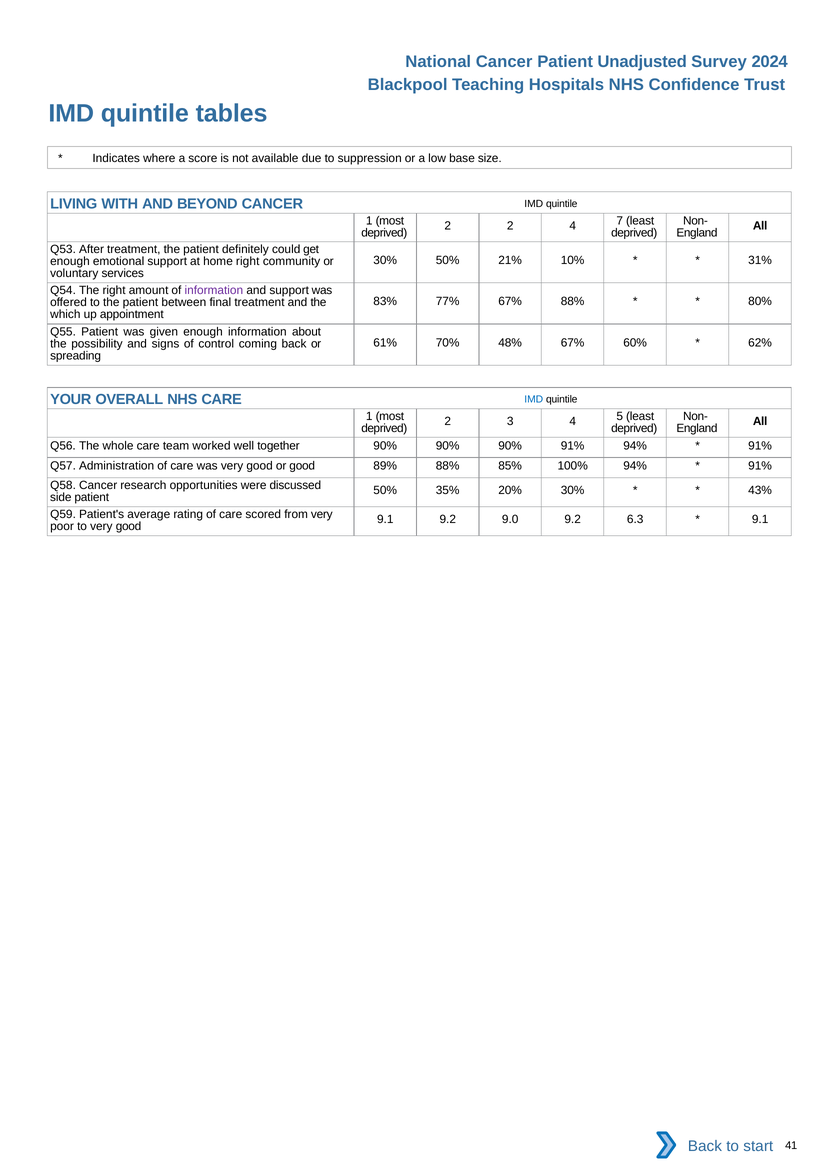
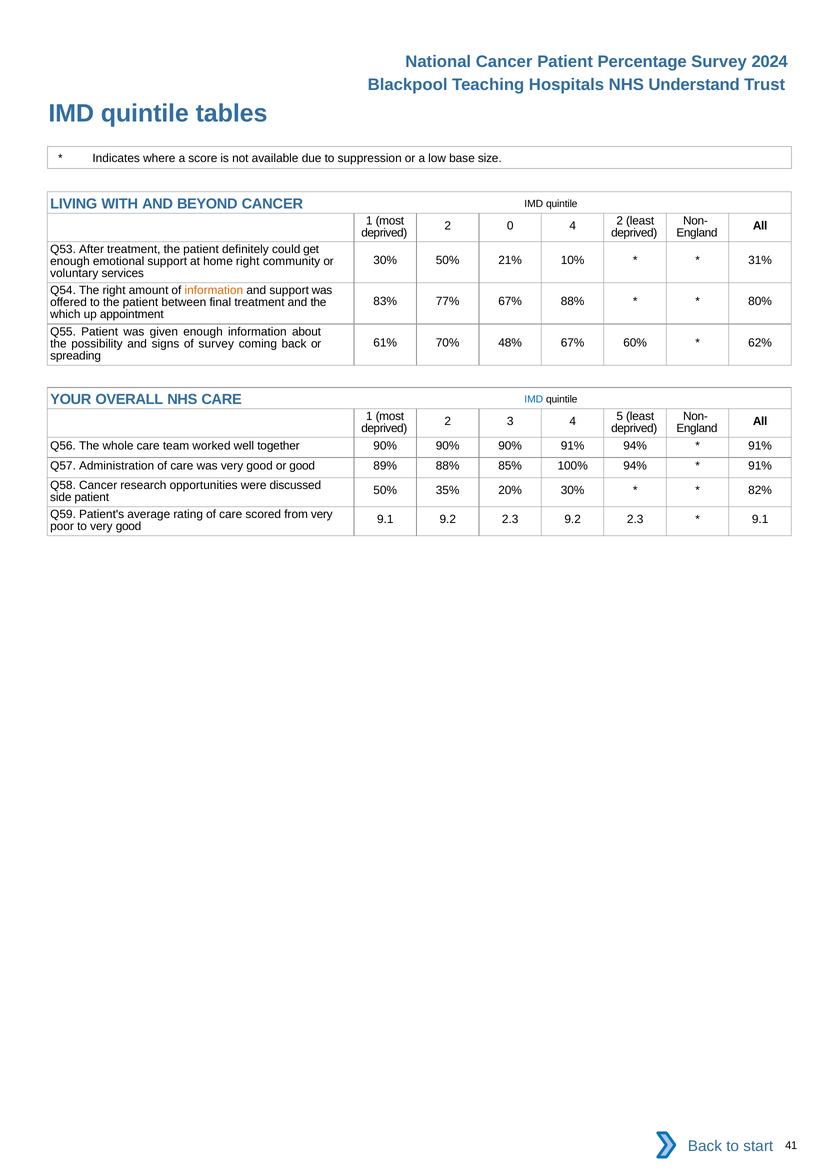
Unadjusted: Unadjusted -> Percentage
Confidence: Confidence -> Understand
2 2: 2 -> 0
4 7: 7 -> 2
information at (214, 290) colour: purple -> orange
of control: control -> survey
43%: 43% -> 82%
9.1 9.2 9.0: 9.0 -> 2.3
6.3 at (635, 519): 6.3 -> 2.3
